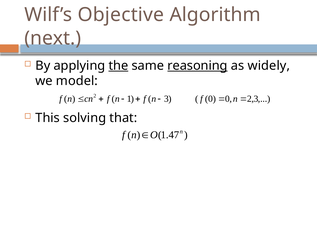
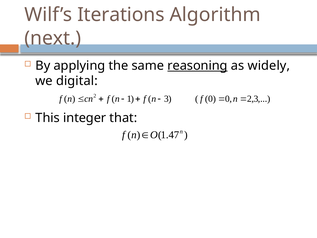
Objective: Objective -> Iterations
the underline: present -> none
model: model -> digital
solving: solving -> integer
